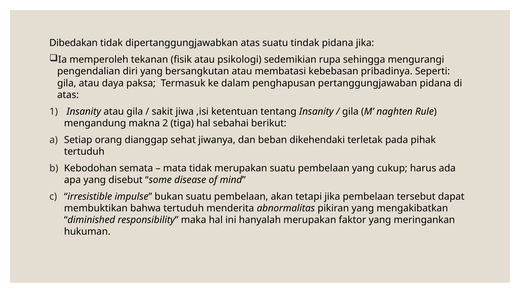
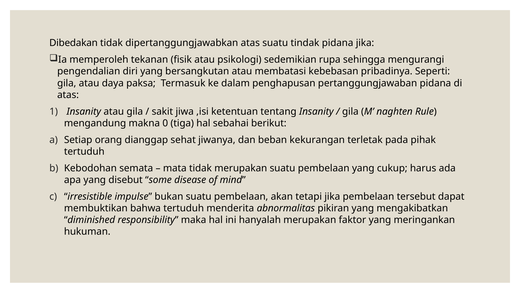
2: 2 -> 0
dikehendaki: dikehendaki -> kekurangan
